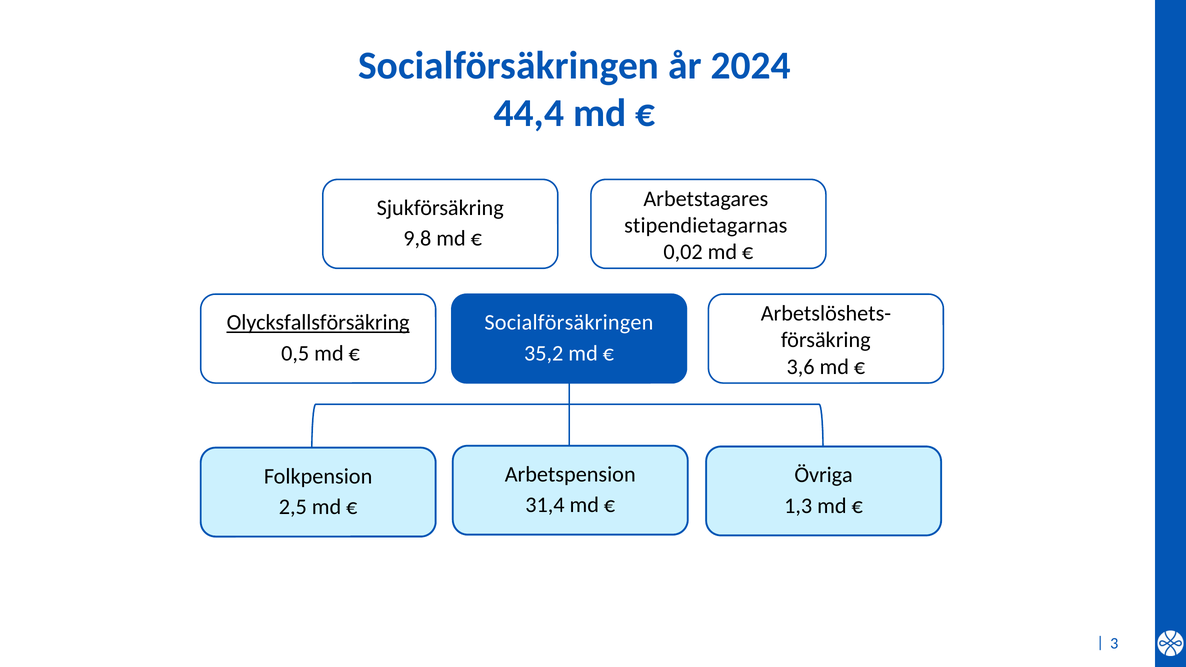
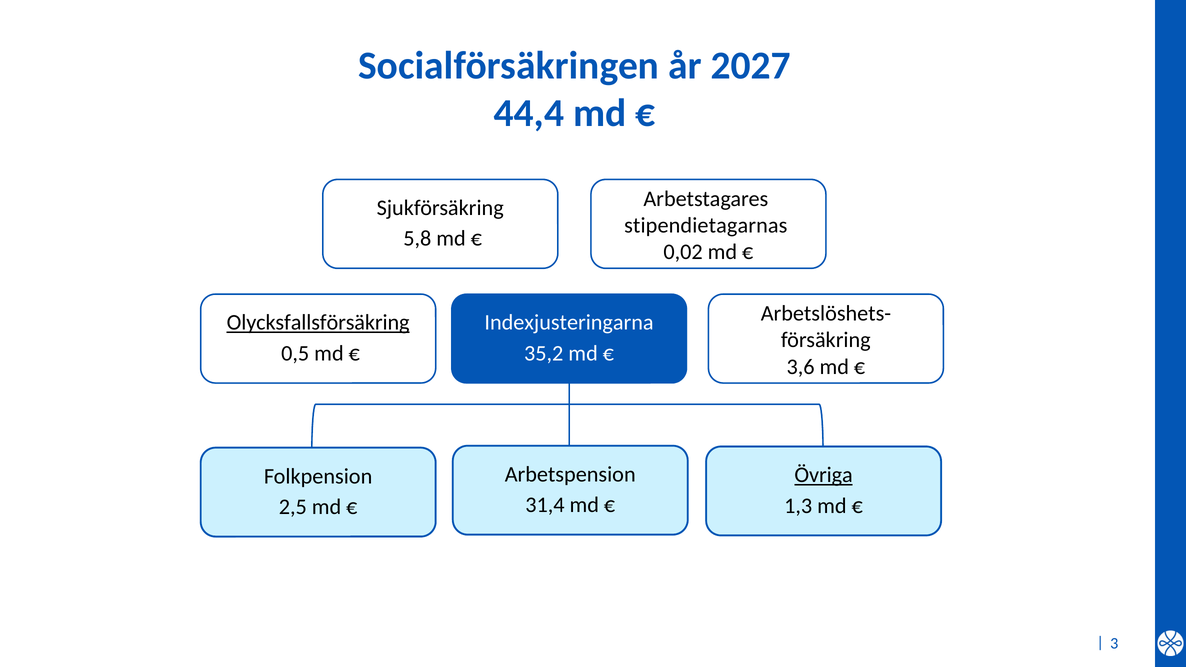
2024: 2024 -> 2027
9,8: 9,8 -> 5,8
Socialförsäkringen at (569, 323): Socialförsäkringen -> Indexjusteringarna
Övriga underline: none -> present
